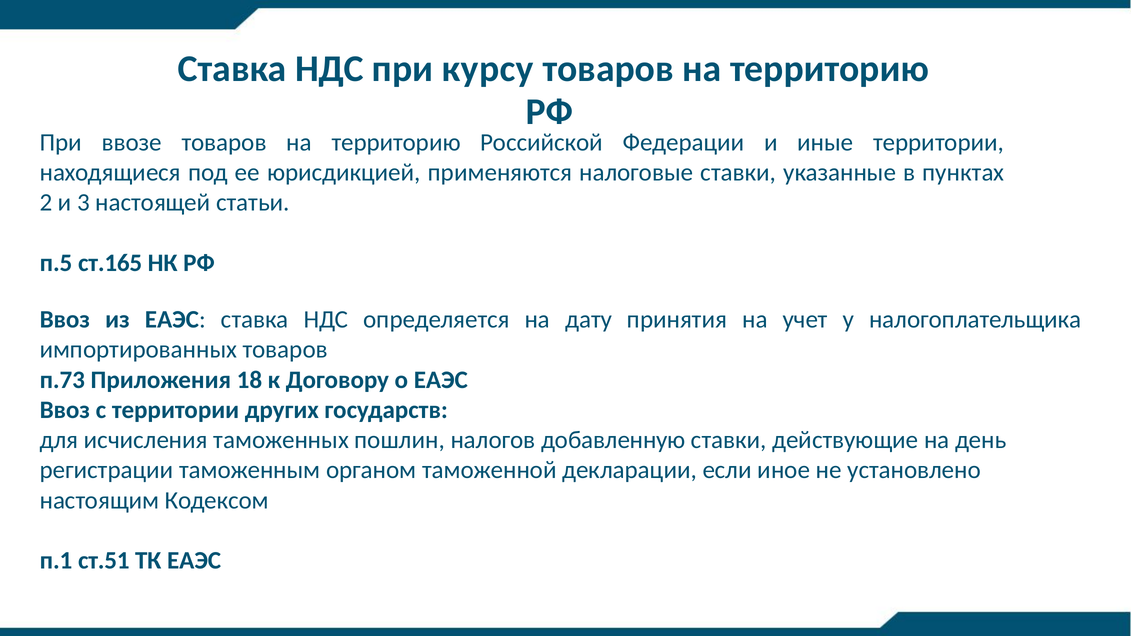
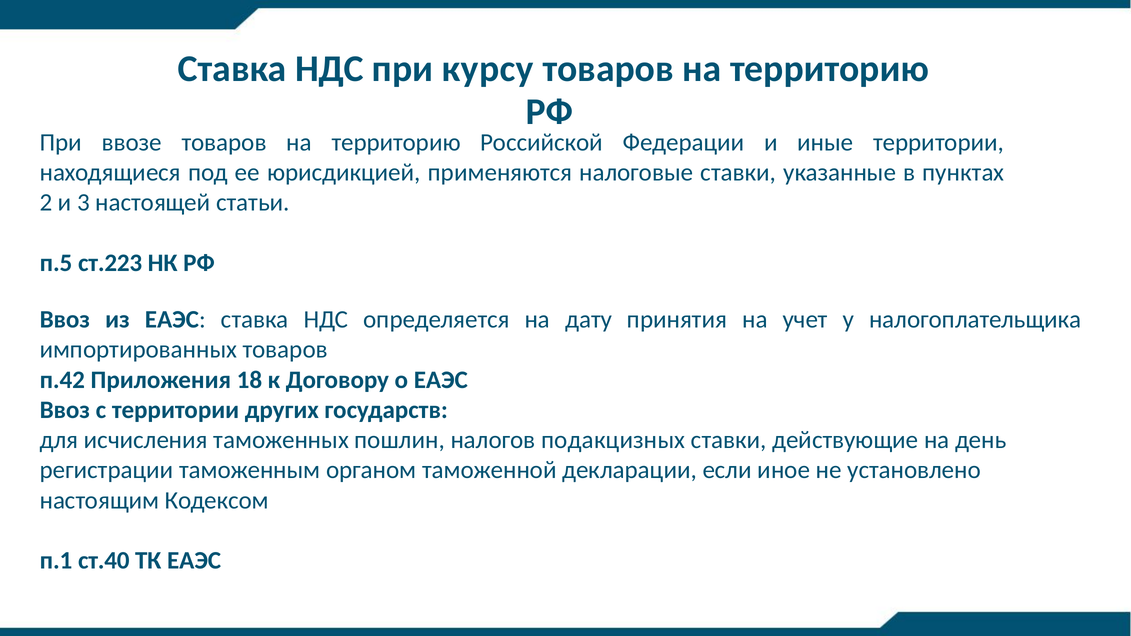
ст.165: ст.165 -> ст.223
п.73: п.73 -> п.42
добавленную: добавленную -> подакцизных
ст.51: ст.51 -> ст.40
